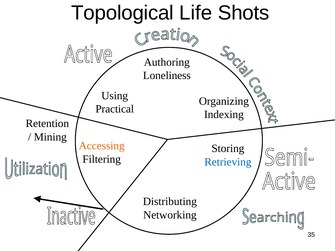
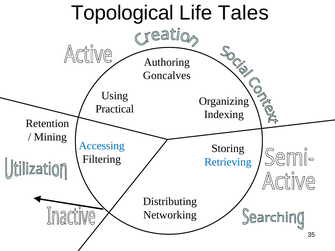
Shots: Shots -> Tales
Loneliness: Loneliness -> Goncalves
Accessing colour: orange -> blue
